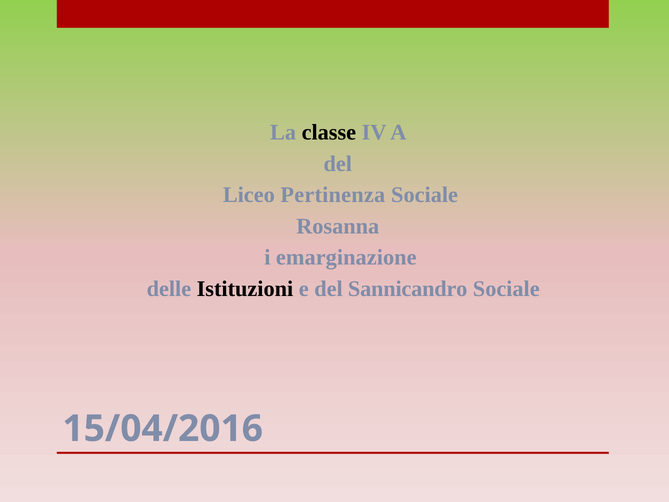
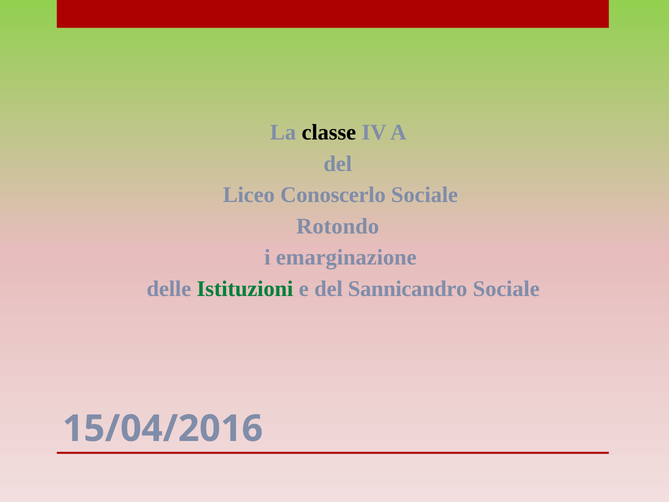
Pertinenza: Pertinenza -> Conoscerlo
Rosanna: Rosanna -> Rotondo
Istituzioni colour: black -> green
